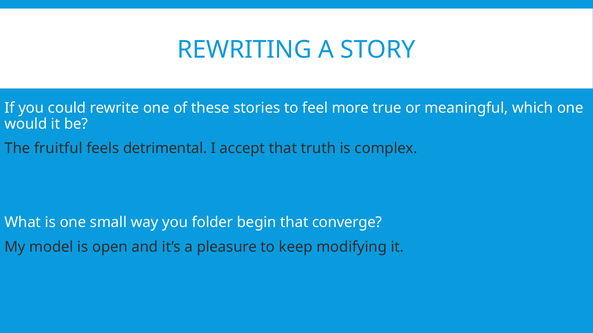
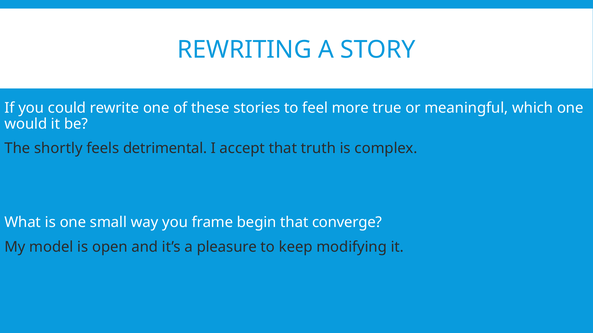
fruitful: fruitful -> shortly
folder: folder -> frame
